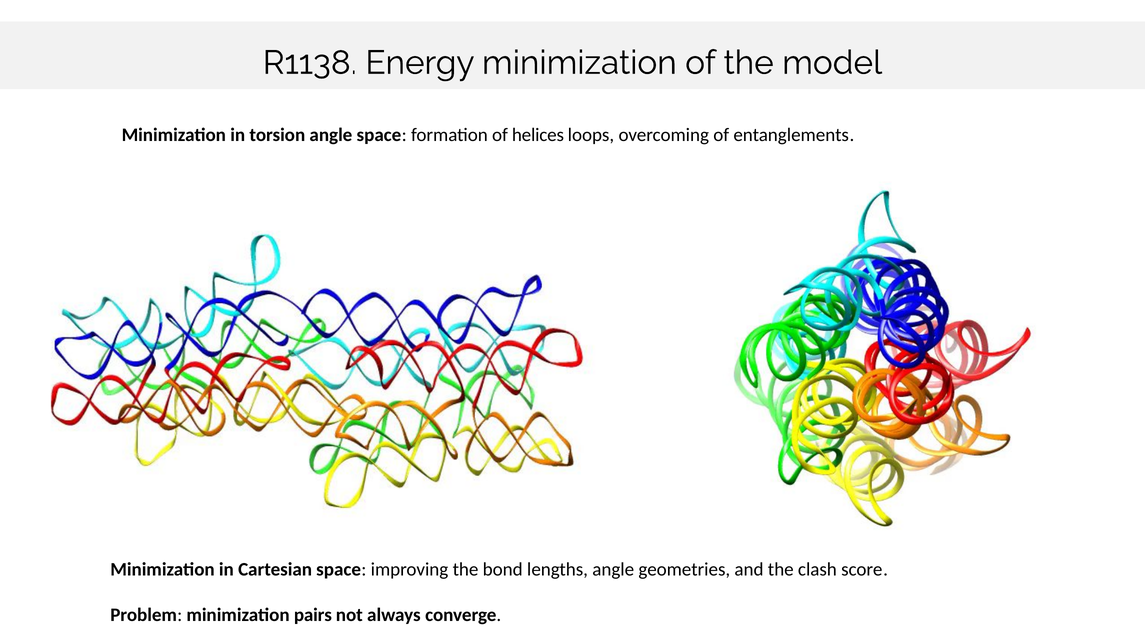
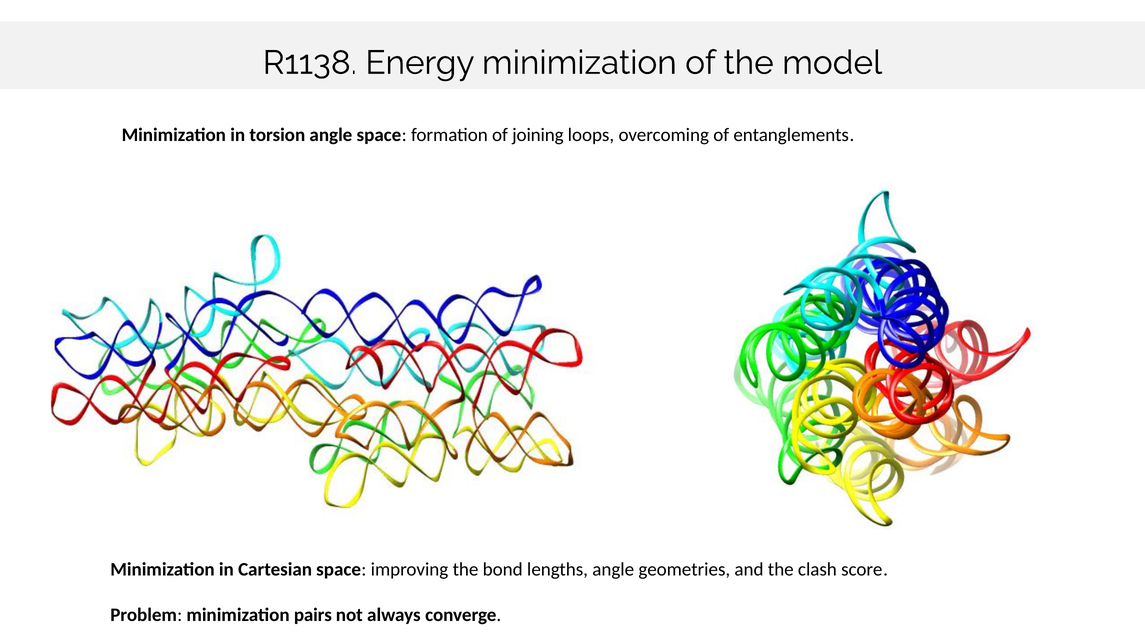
helices: helices -> joining
